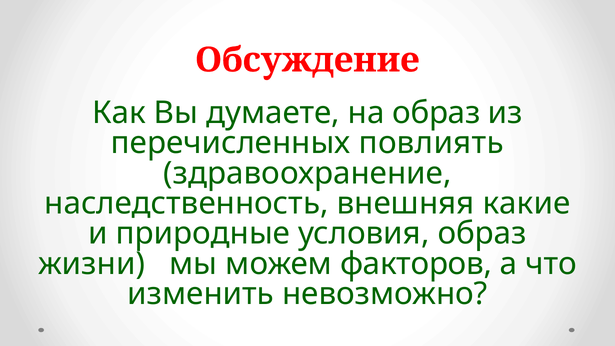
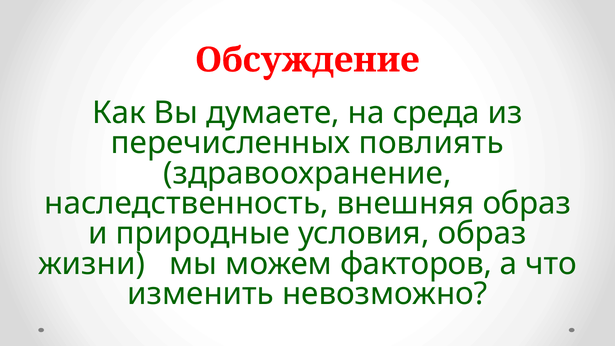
на образ: образ -> среда
внешняя какие: какие -> образ
